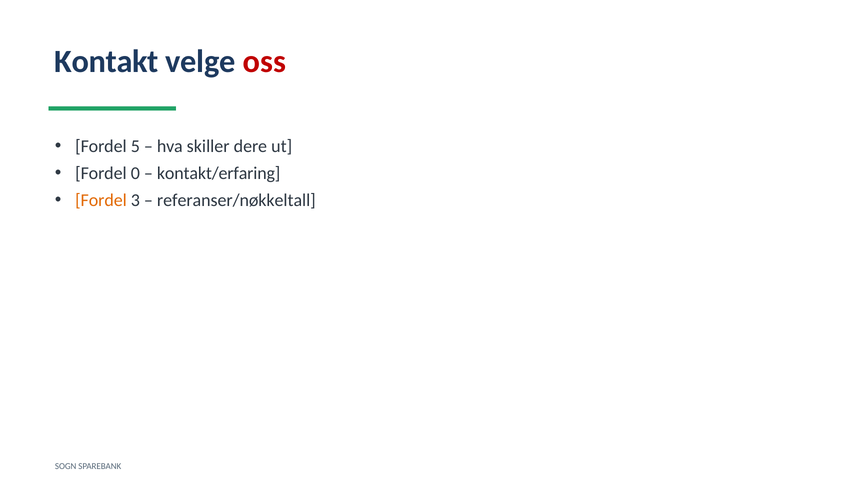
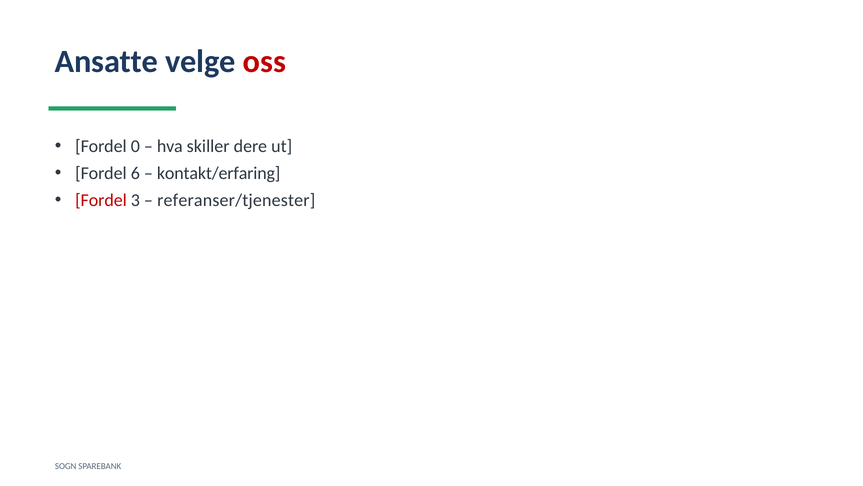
Kontakt: Kontakt -> Ansatte
5: 5 -> 0
0: 0 -> 6
Fordel at (101, 200) colour: orange -> red
referanser/nøkkeltall: referanser/nøkkeltall -> referanser/tjenester
